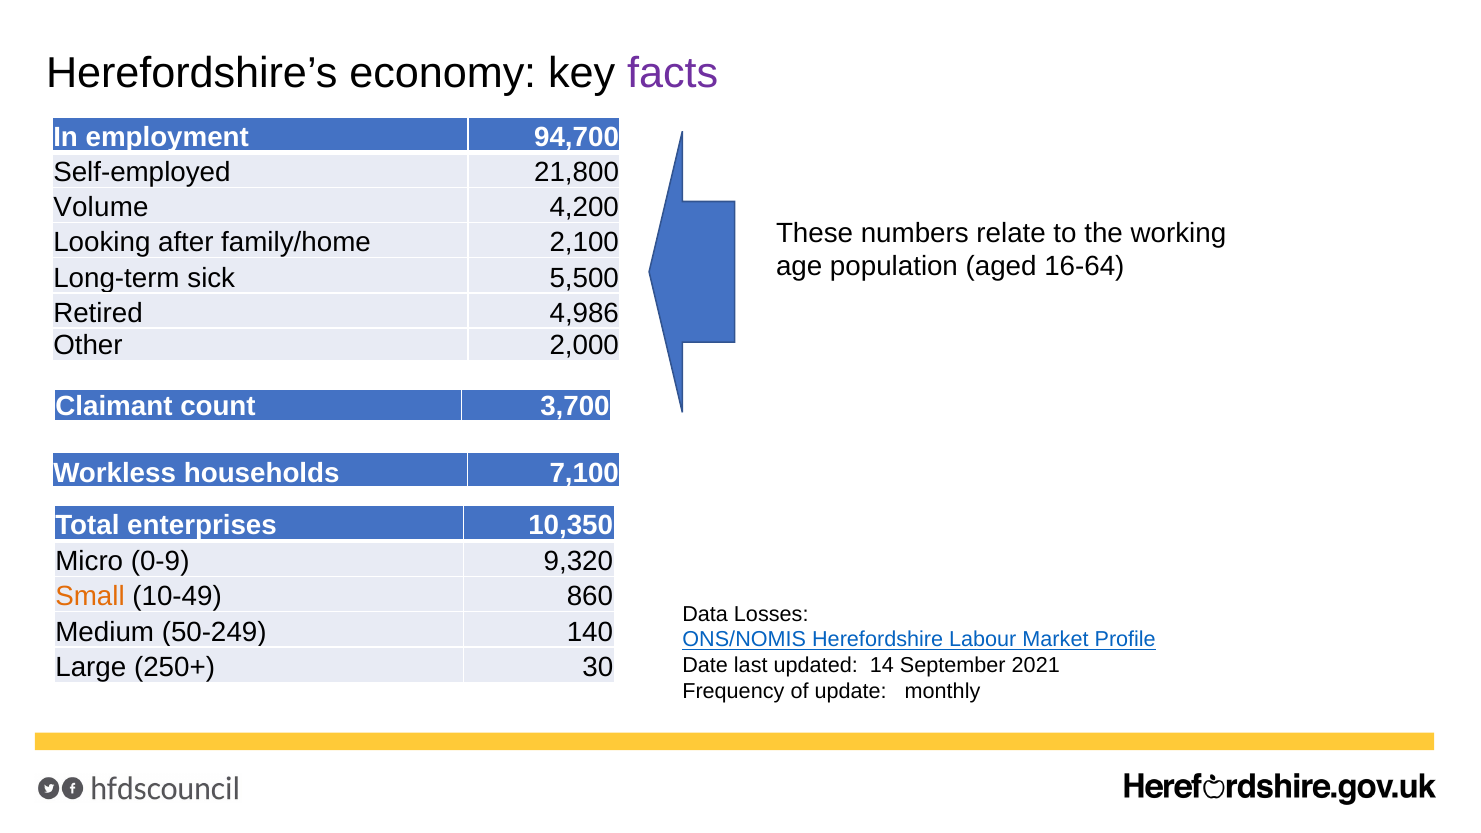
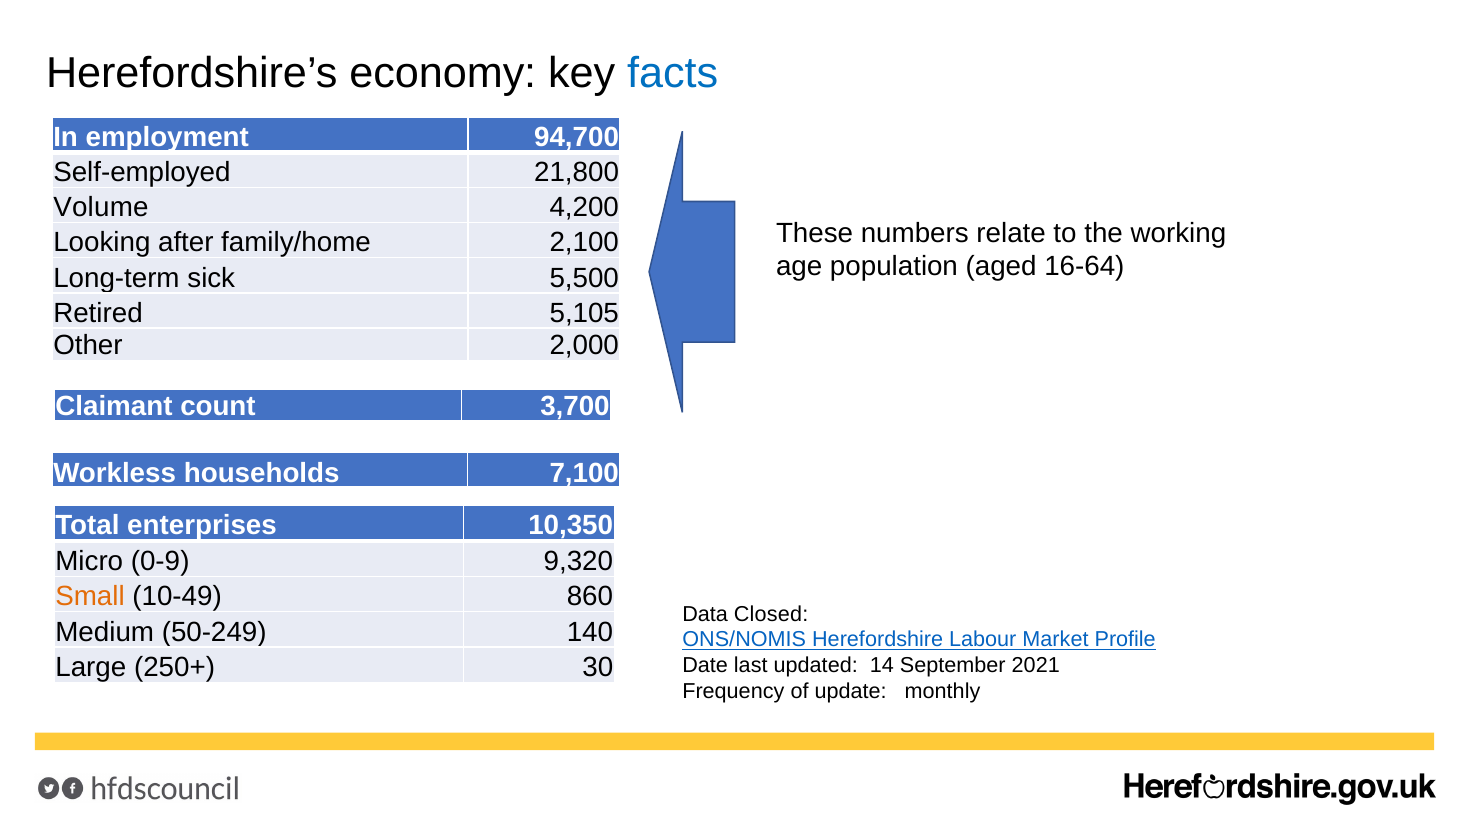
facts colour: purple -> blue
4,986: 4,986 -> 5,105
Losses: Losses -> Closed
